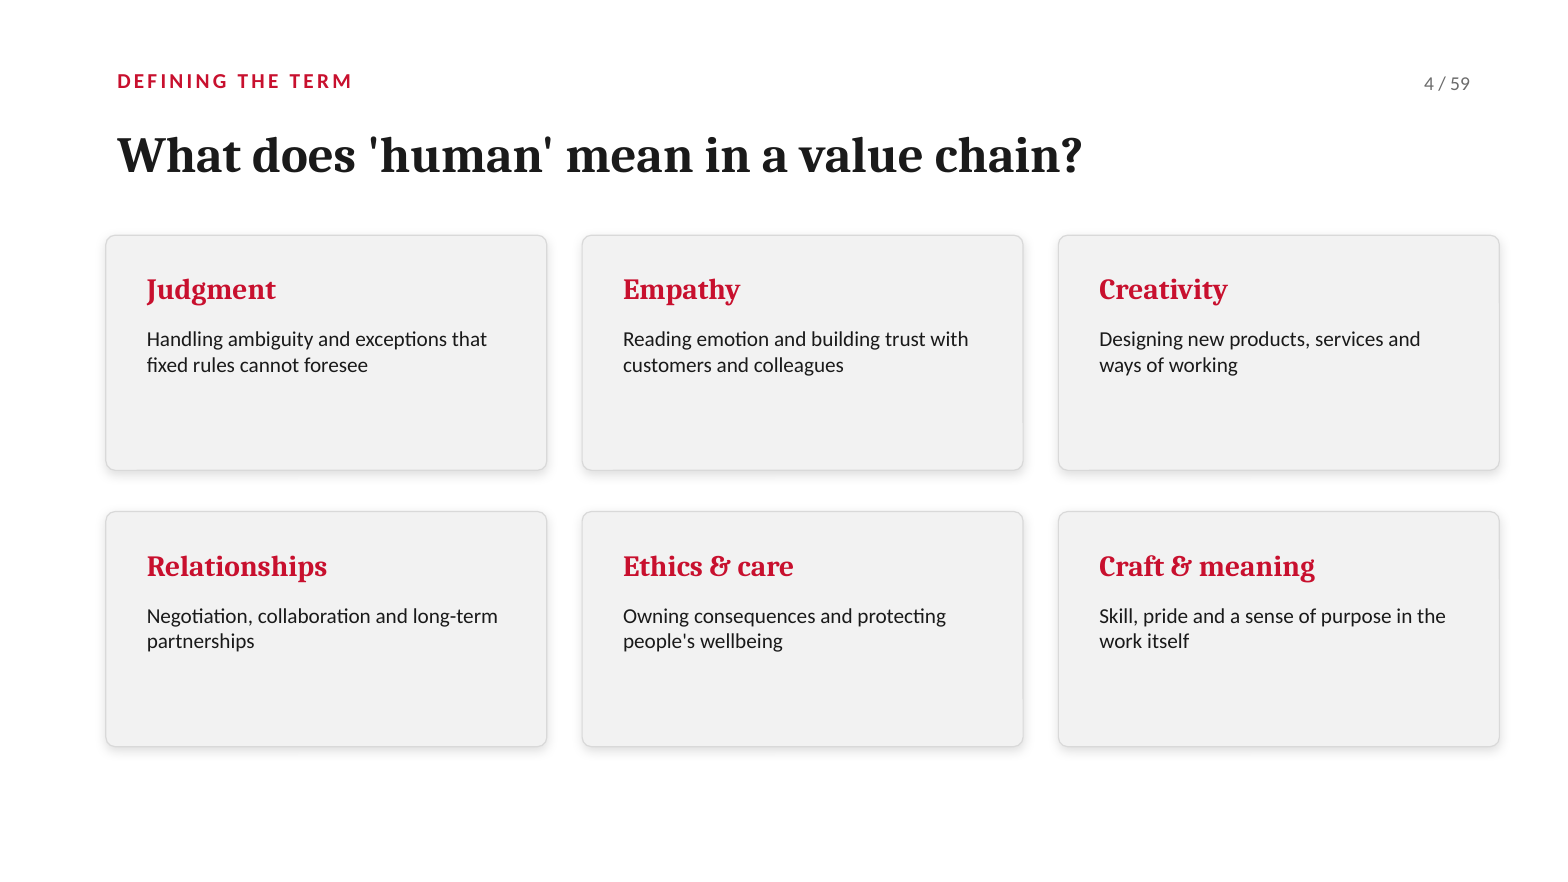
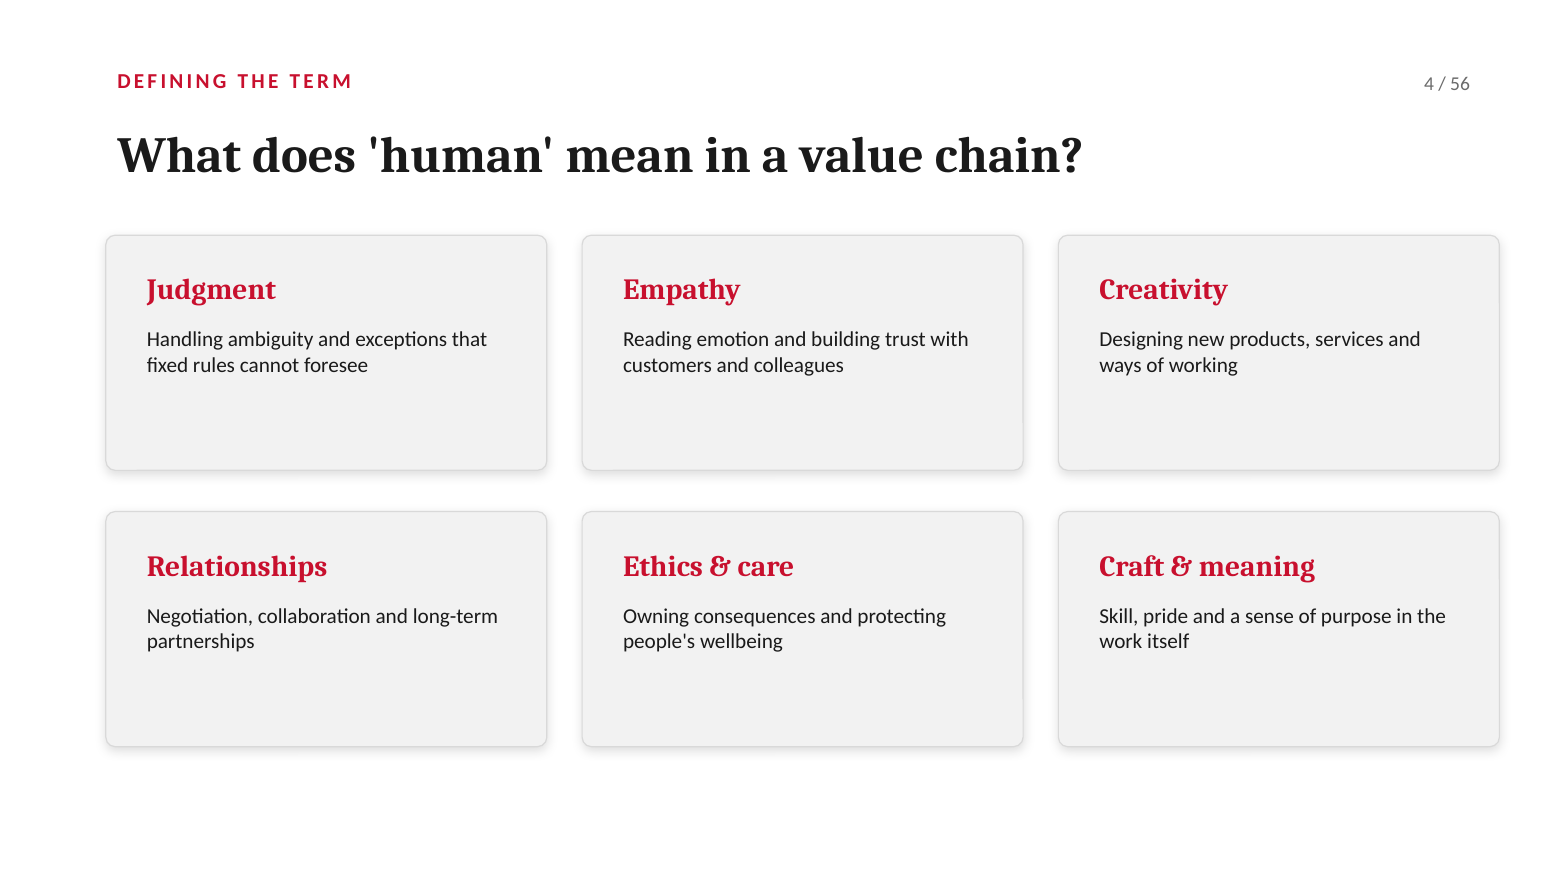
59: 59 -> 56
